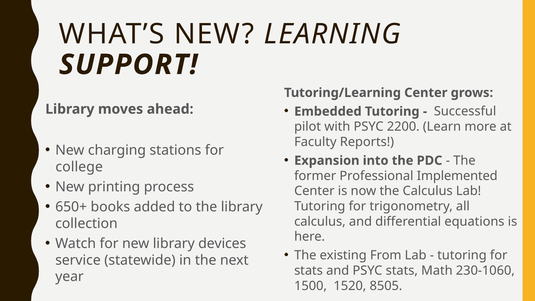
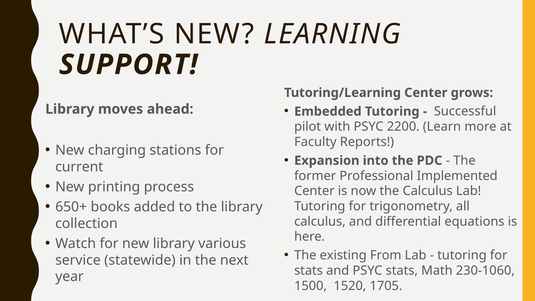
college: college -> current
devices: devices -> various
8505: 8505 -> 1705
